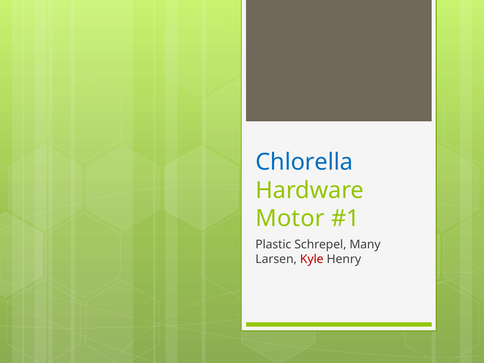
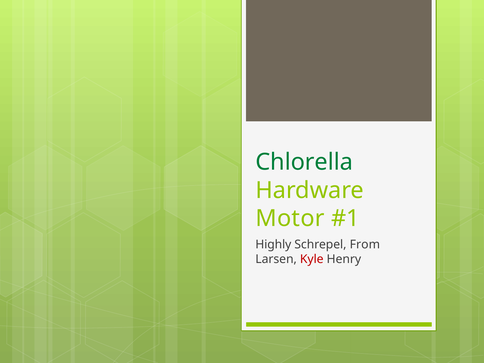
Chlorella colour: blue -> green
Plastic: Plastic -> Highly
Many: Many -> From
